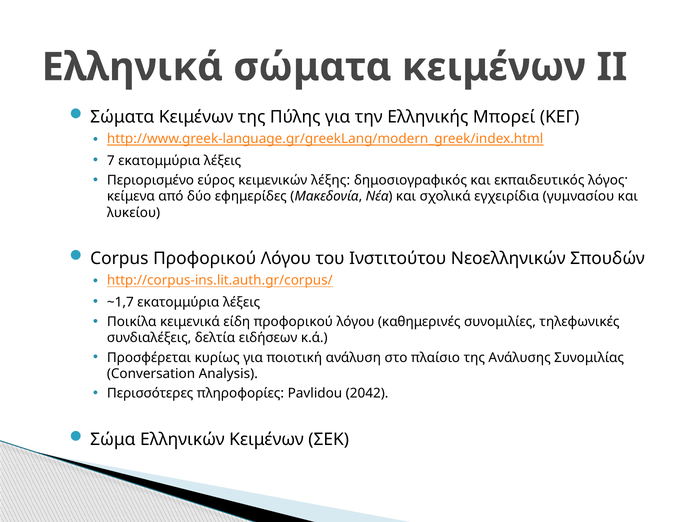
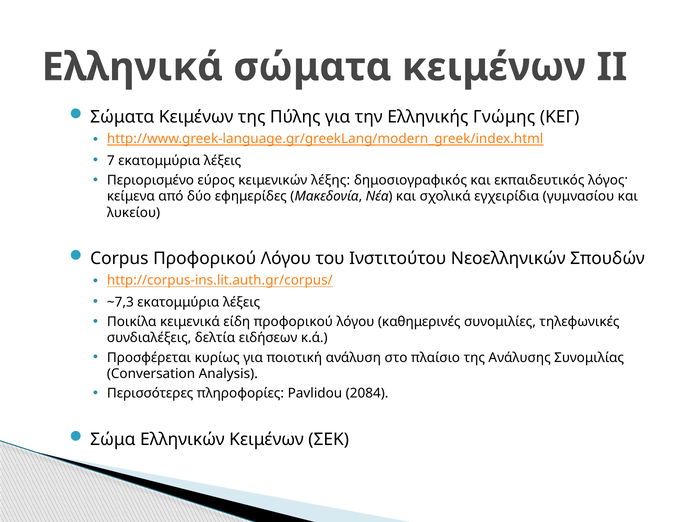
Μπορεί: Μπορεί -> Γνώμης
~1,7: ~1,7 -> ~7,3
2042: 2042 -> 2084
